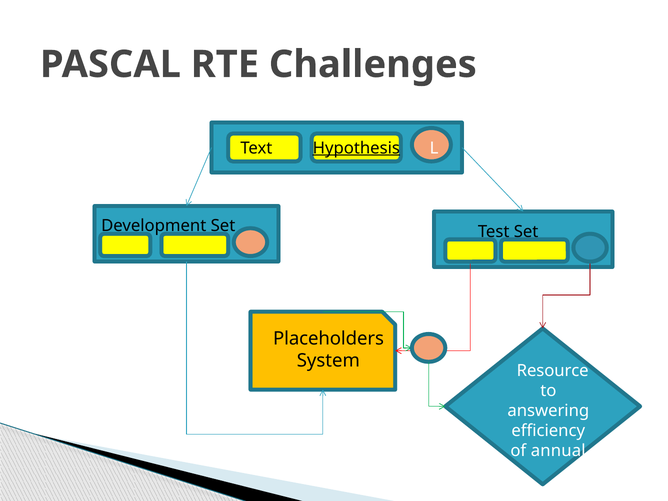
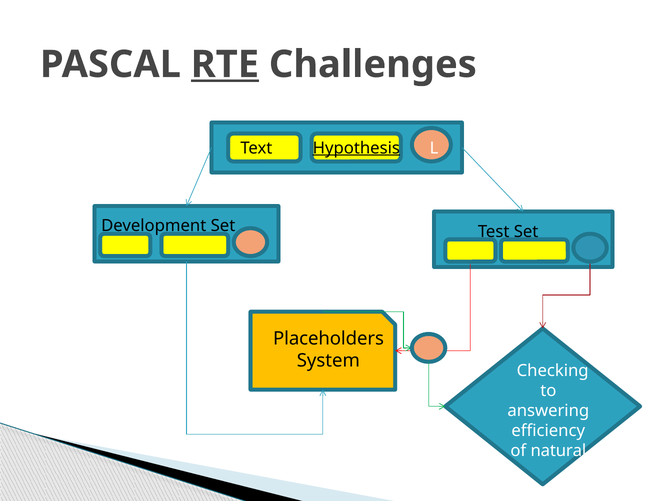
RTE underline: none -> present
Resource: Resource -> Checking
annual: annual -> natural
